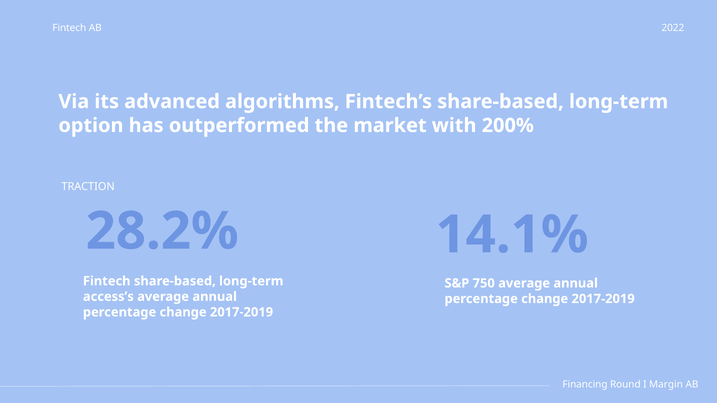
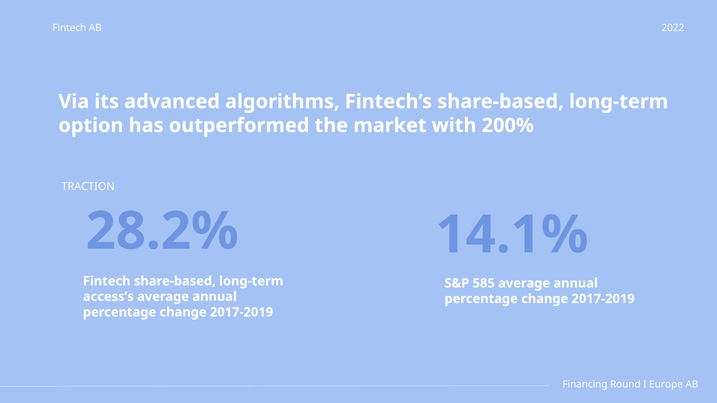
750: 750 -> 585
Margin: Margin -> Europe
